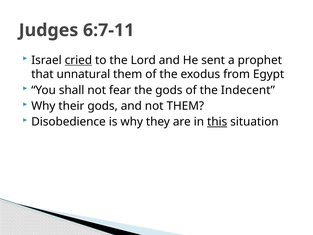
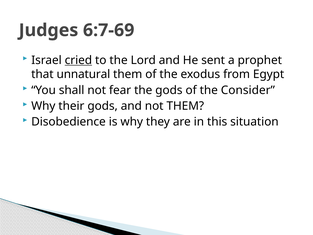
6:7-11: 6:7-11 -> 6:7-69
Indecent: Indecent -> Consider
this underline: present -> none
